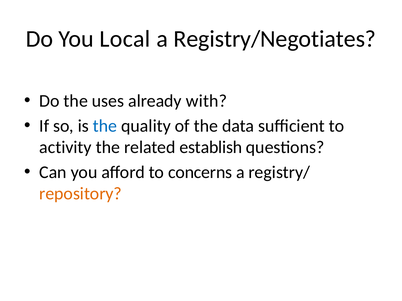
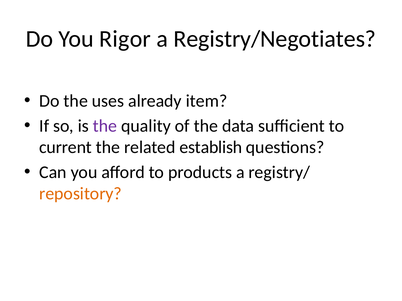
Local: Local -> Rigor
with: with -> item
the at (105, 126) colour: blue -> purple
activity: activity -> current
concerns: concerns -> products
